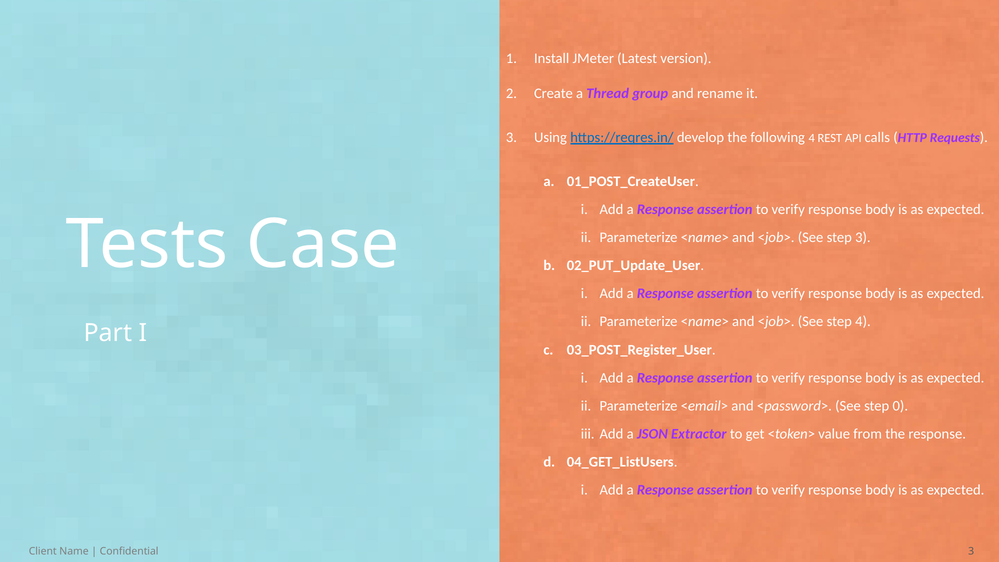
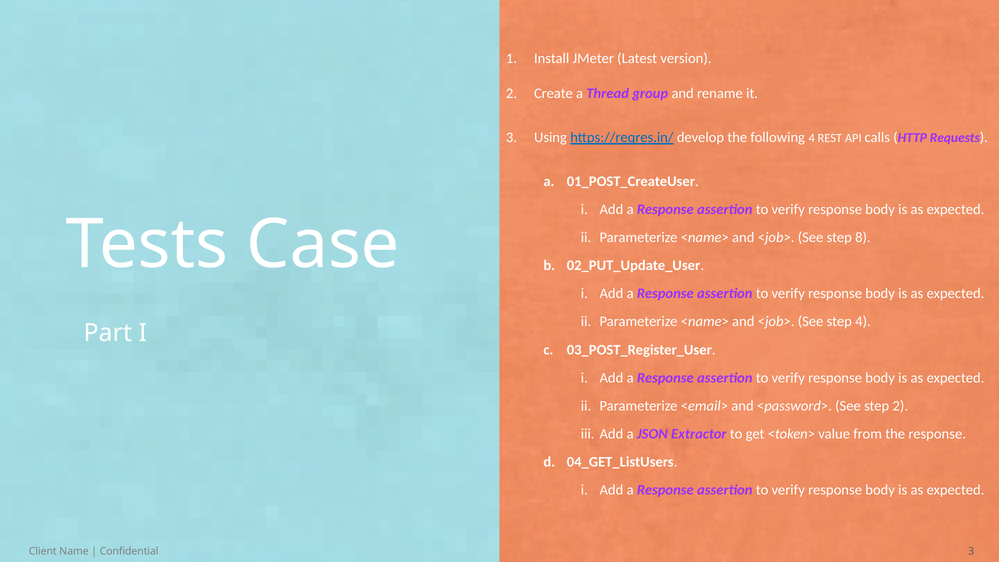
step 3: 3 -> 8
step 0: 0 -> 2
